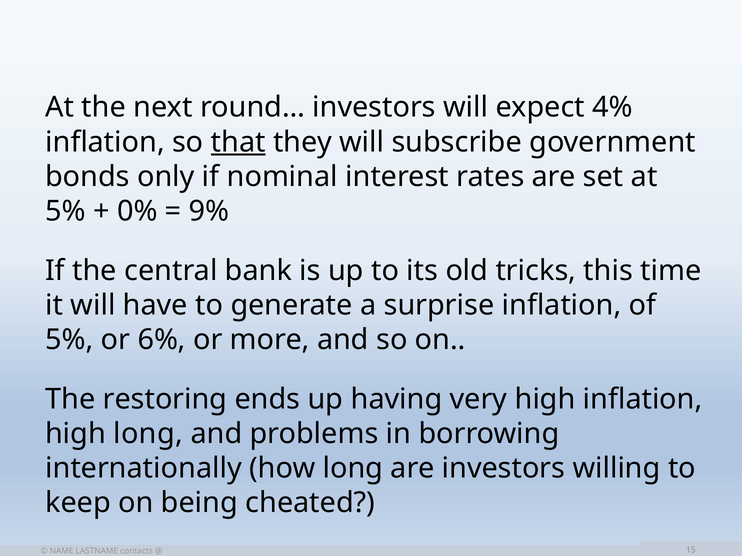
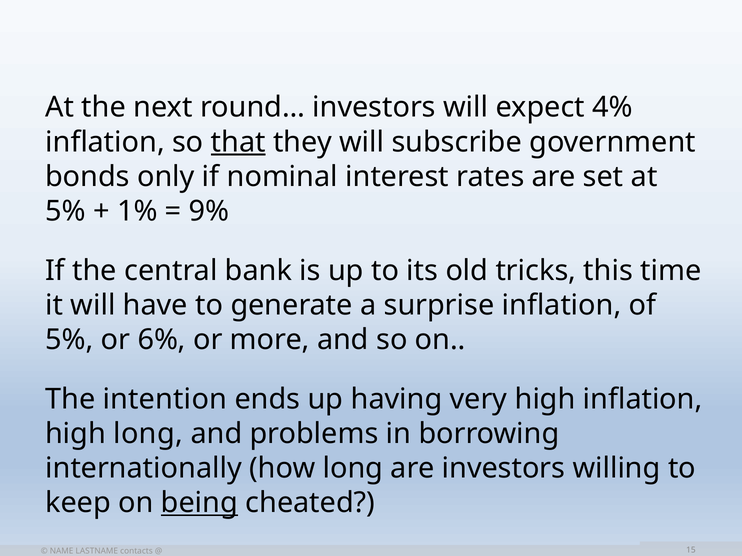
0%: 0% -> 1%
restoring: restoring -> intention
being underline: none -> present
